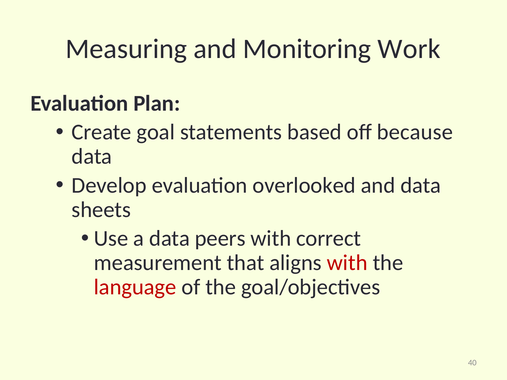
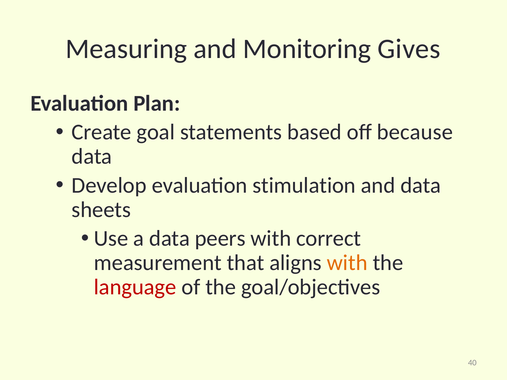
Work: Work -> Gives
overlooked: overlooked -> stimulation
with at (347, 263) colour: red -> orange
